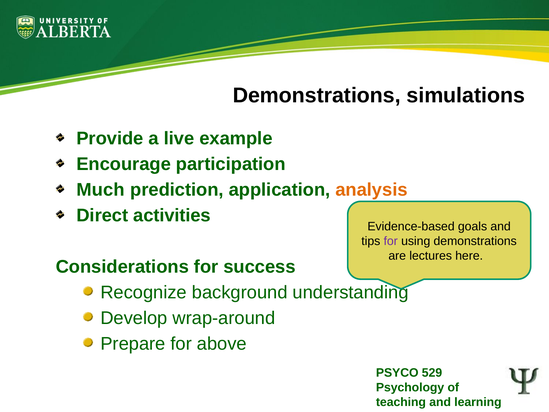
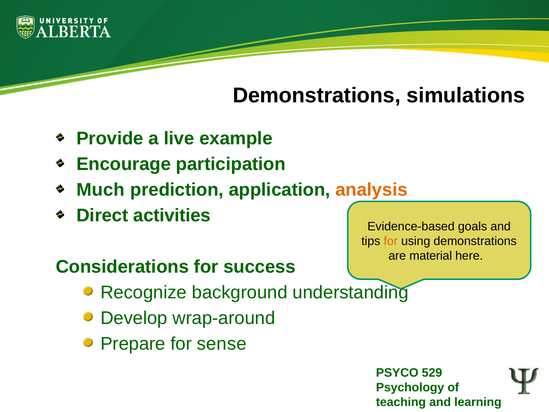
for at (391, 241) colour: purple -> orange
lectures: lectures -> material
above: above -> sense
